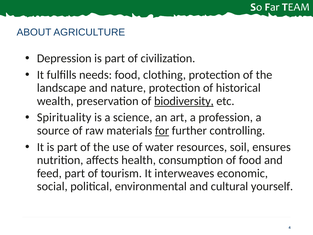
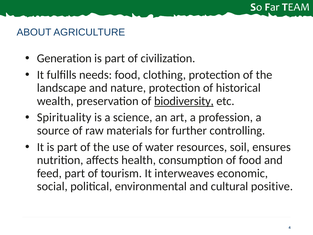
Depression: Depression -> Generation
for underline: present -> none
yourself: yourself -> positive
